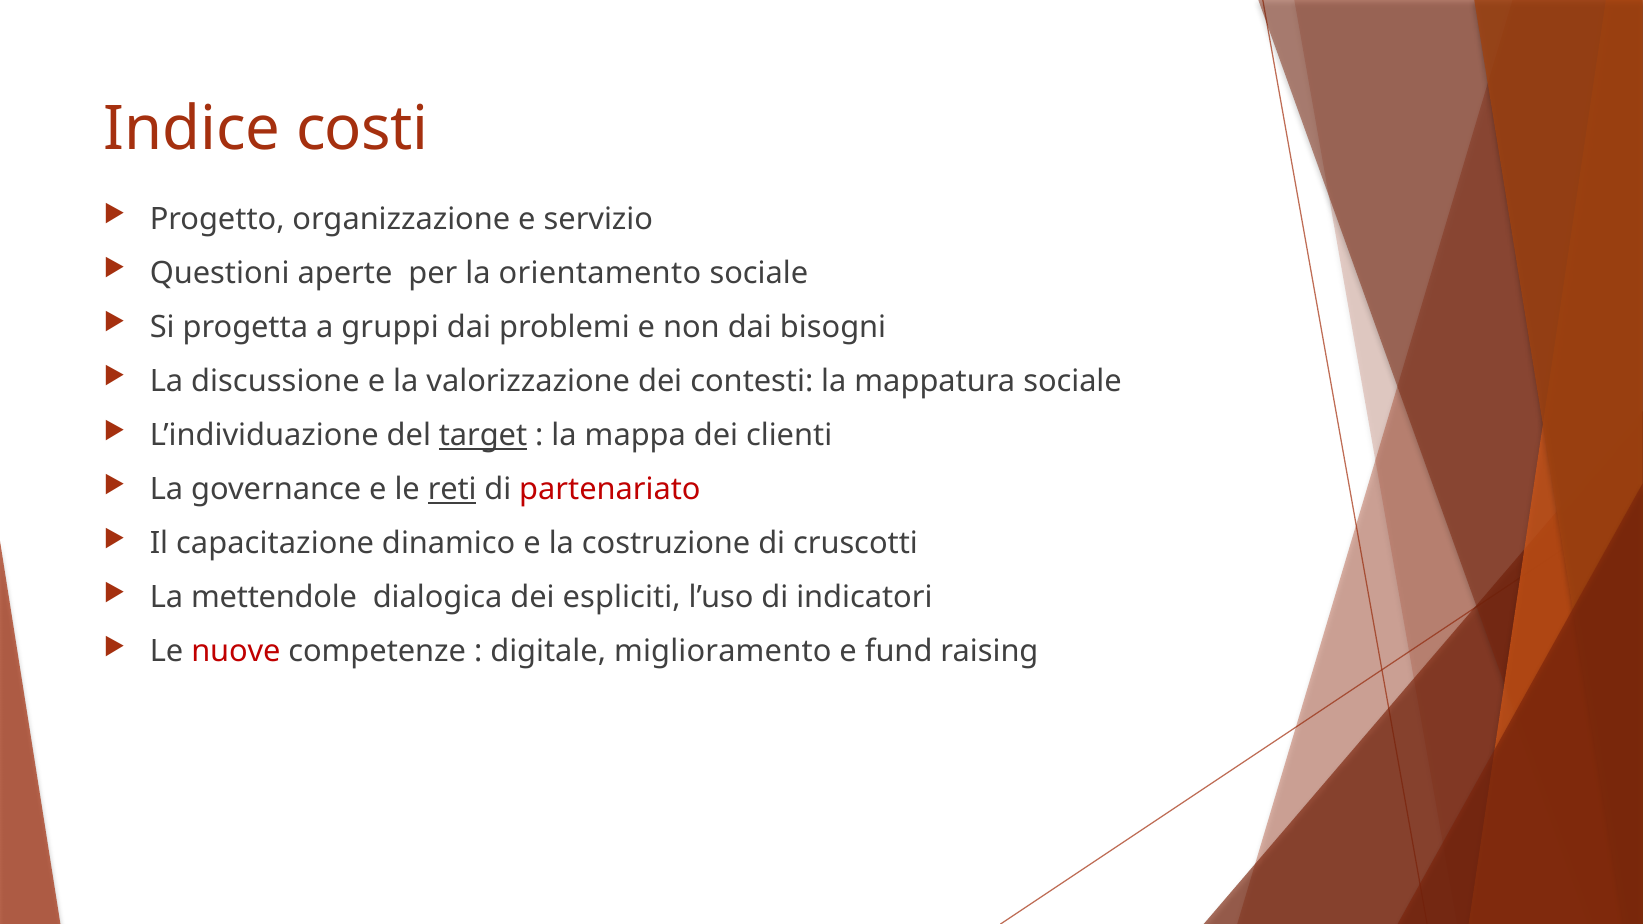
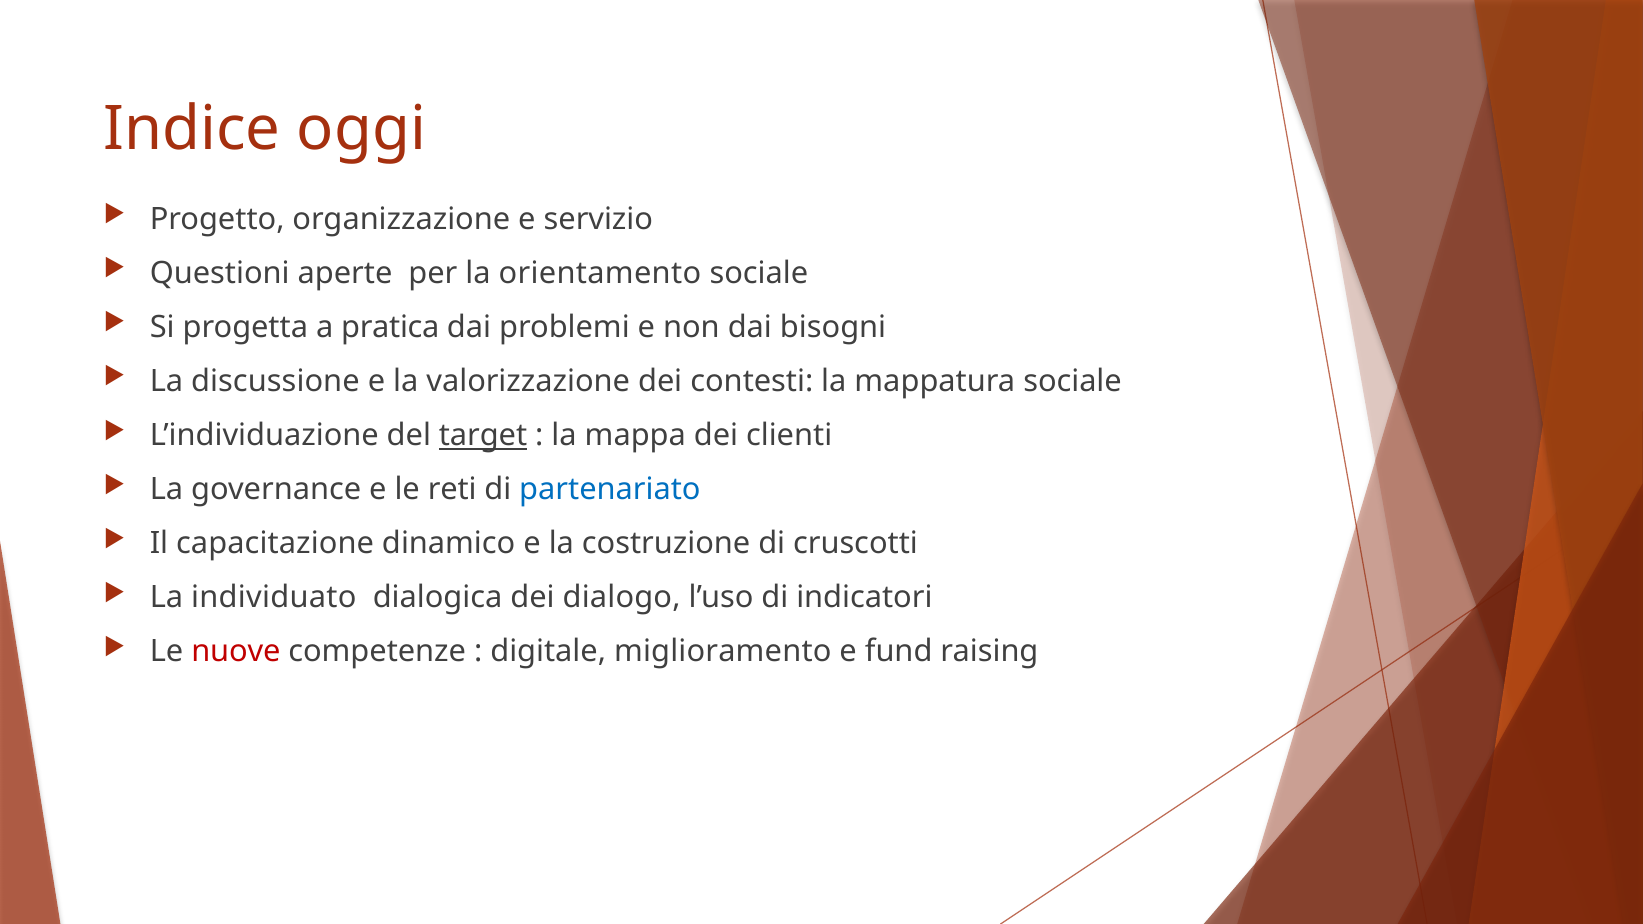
costi: costi -> oggi
gruppi: gruppi -> pratica
reti underline: present -> none
partenariato colour: red -> blue
mettendole: mettendole -> individuato
espliciti: espliciti -> dialogo
